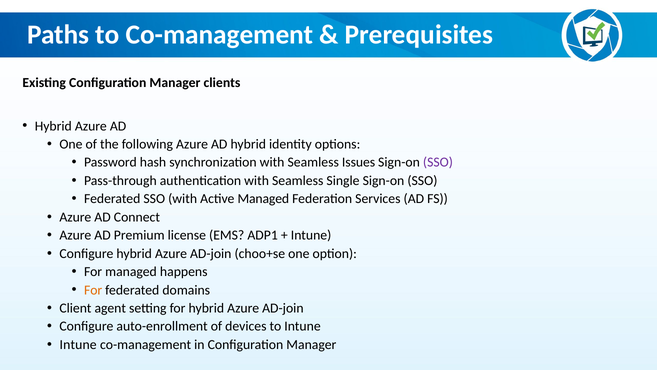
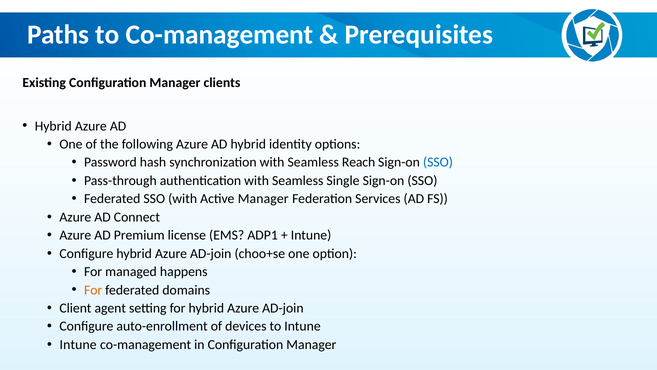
Issues: Issues -> Reach
SSO at (438, 162) colour: purple -> blue
Active Managed: Managed -> Manager
